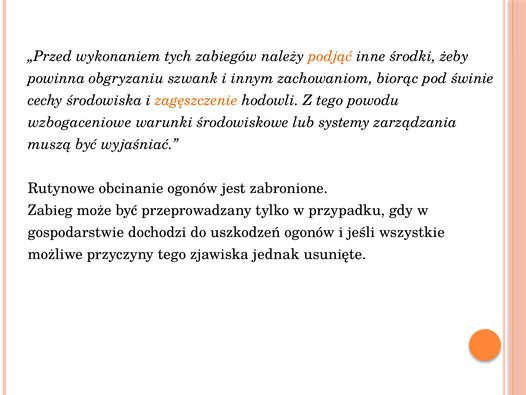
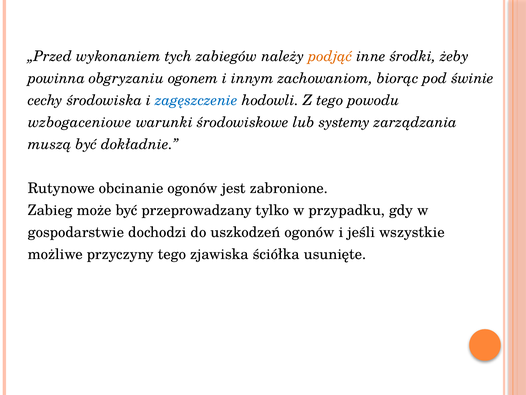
szwank: szwank -> ogonem
zagęszczenie colour: orange -> blue
wyjaśniać: wyjaśniać -> dokładnie
jednak: jednak -> ściółka
